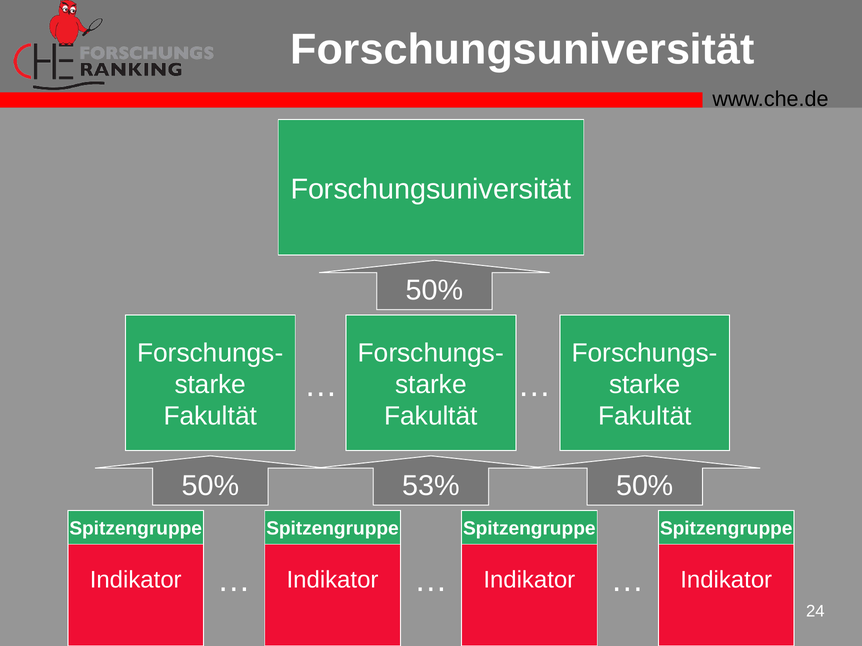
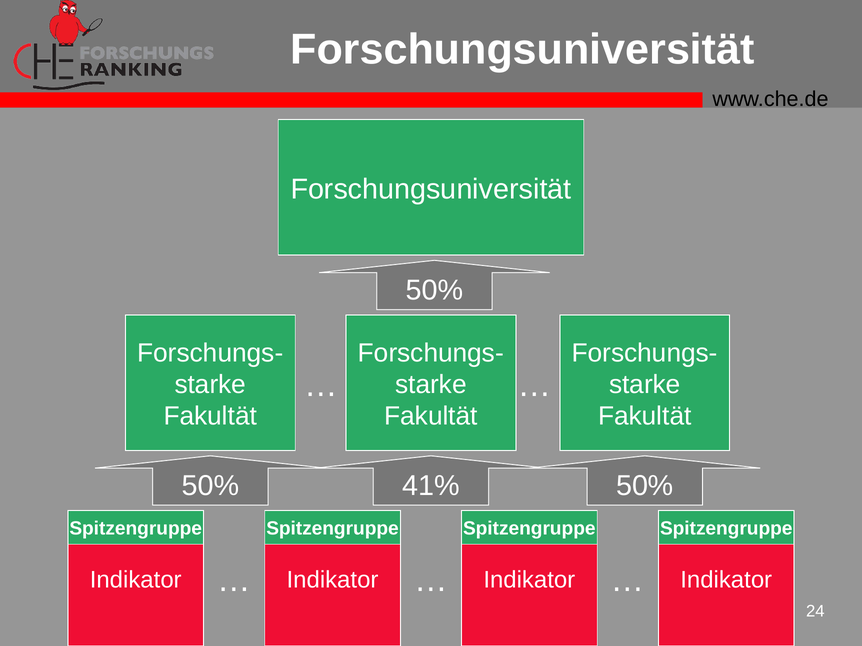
53%: 53% -> 41%
